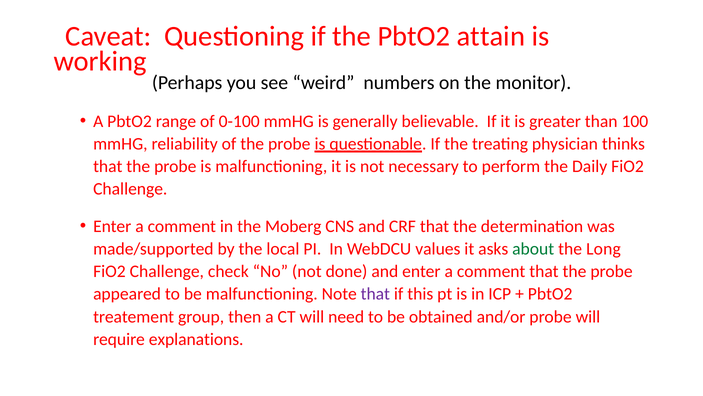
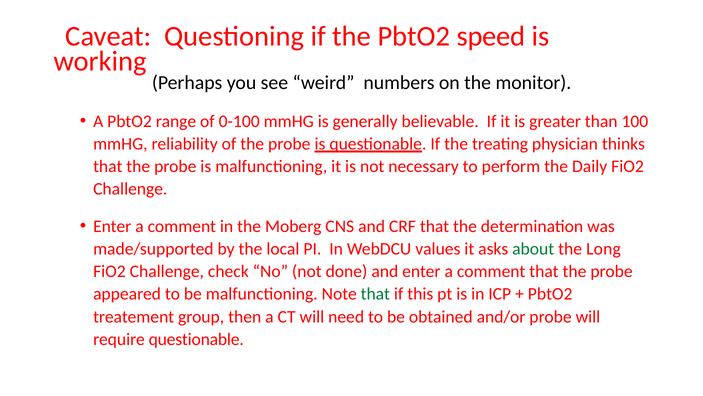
attain: attain -> speed
that at (375, 294) colour: purple -> green
require explanations: explanations -> questionable
